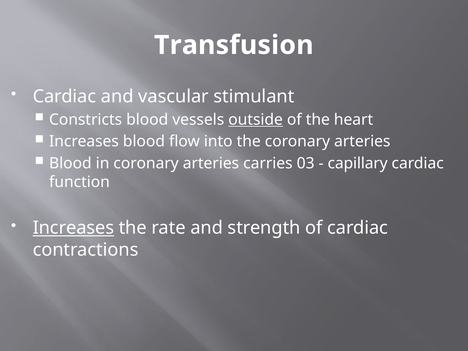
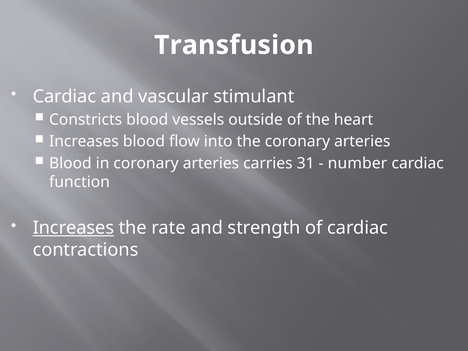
outside underline: present -> none
03: 03 -> 31
capillary: capillary -> number
